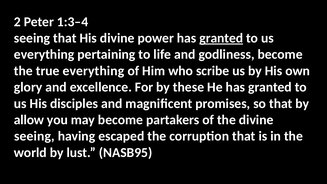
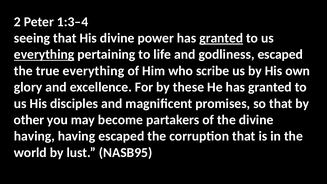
everything at (44, 54) underline: none -> present
godliness become: become -> escaped
allow: allow -> other
seeing at (34, 136): seeing -> having
